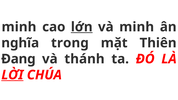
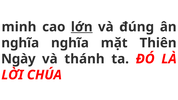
và minh: minh -> đúng
nghĩa trong: trong -> nghĩa
Đang: Đang -> Ngày
LỜI underline: present -> none
